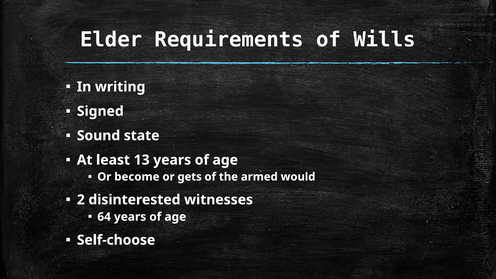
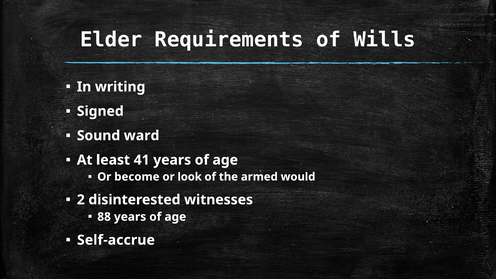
state: state -> ward
13: 13 -> 41
gets: gets -> look
64: 64 -> 88
Self-choose: Self-choose -> Self-accrue
